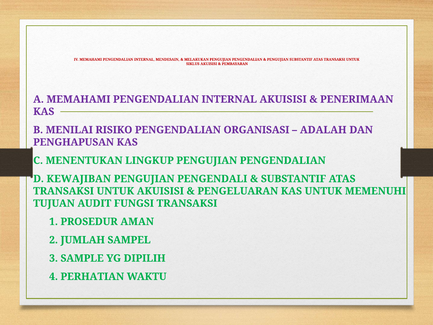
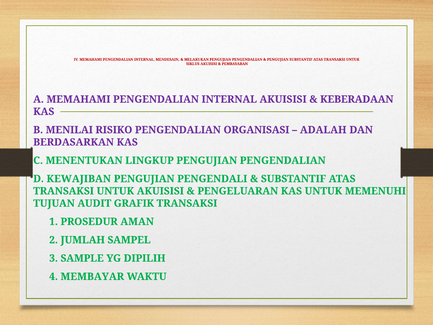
PENERIMAAN: PENERIMAAN -> KEBERADAAN
PENGHAPUSAN: PENGHAPUSAN -> BERDASARKAN
FUNGSI: FUNGSI -> GRAFIK
PERHATIAN: PERHATIAN -> MEMBAYAR
